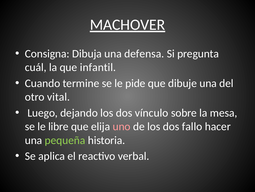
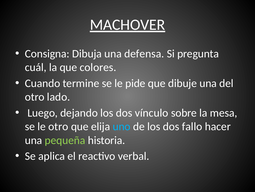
infantil: infantil -> colores
vital: vital -> lado
le libre: libre -> otro
uno colour: pink -> light blue
